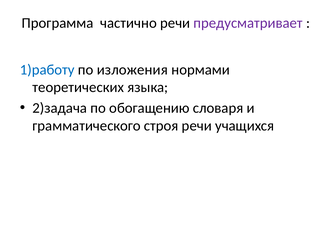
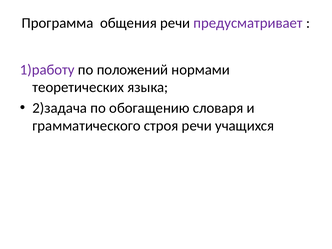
частично: частично -> общения
1)работу colour: blue -> purple
изложения: изложения -> положений
